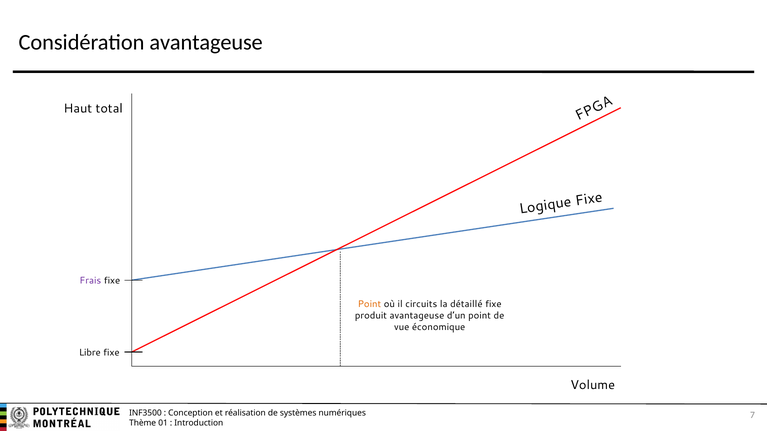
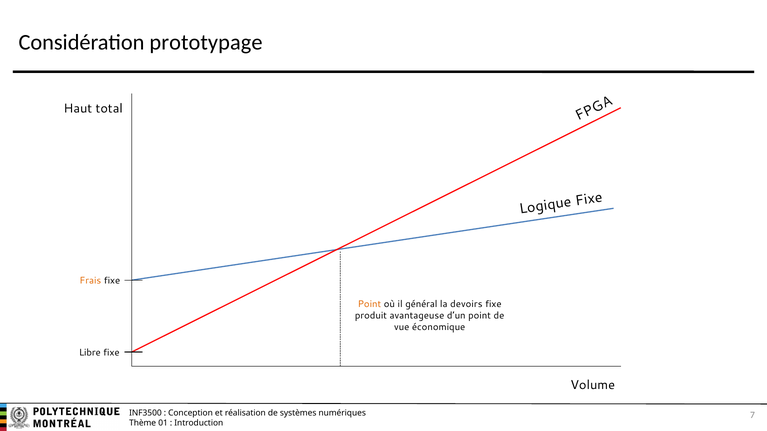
Considération avantageuse: avantageuse -> prototypage
Frais colour: purple -> orange
circuits: circuits -> général
détaillé: détaillé -> devoirs
